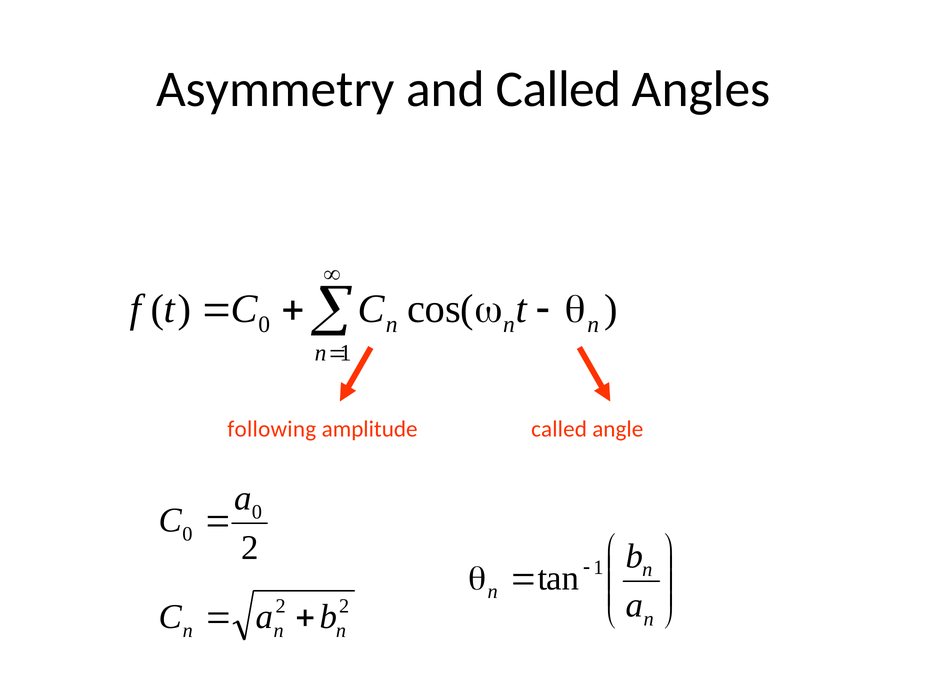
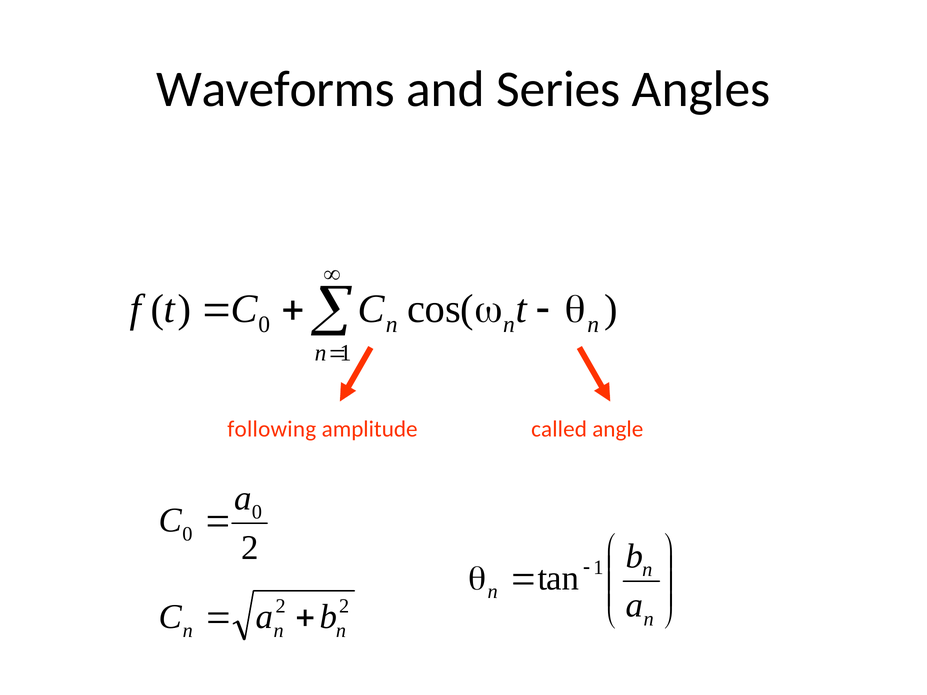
Asymmetry: Asymmetry -> Waveforms
and Called: Called -> Series
